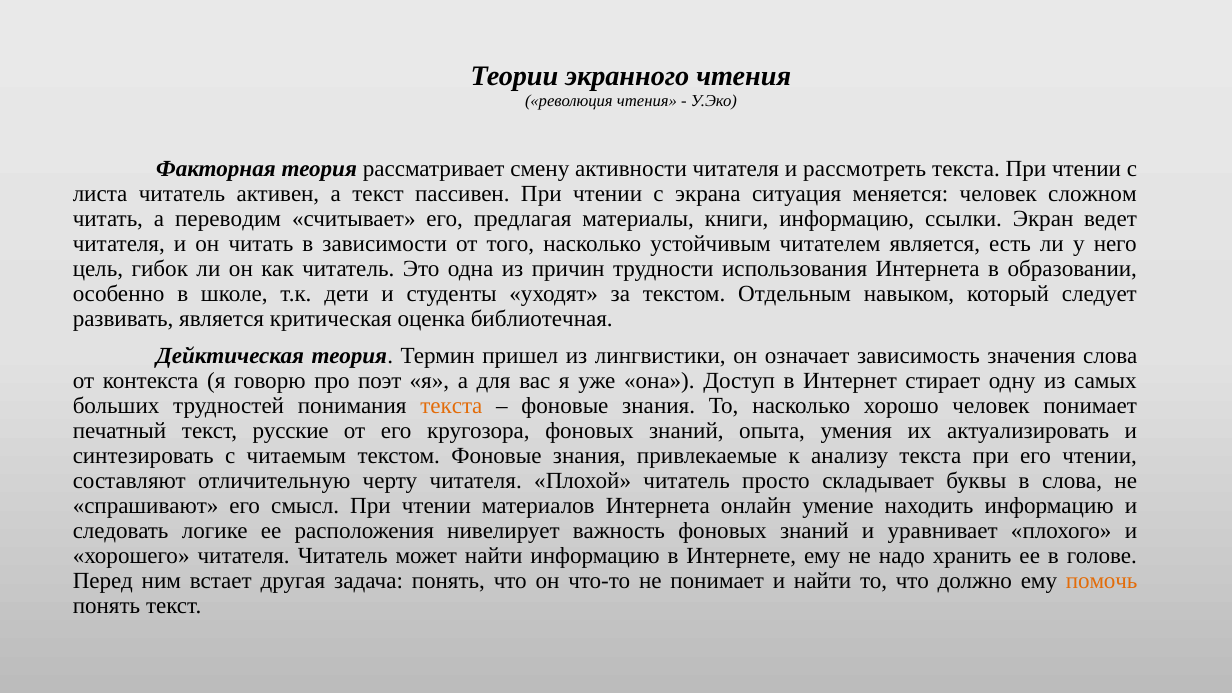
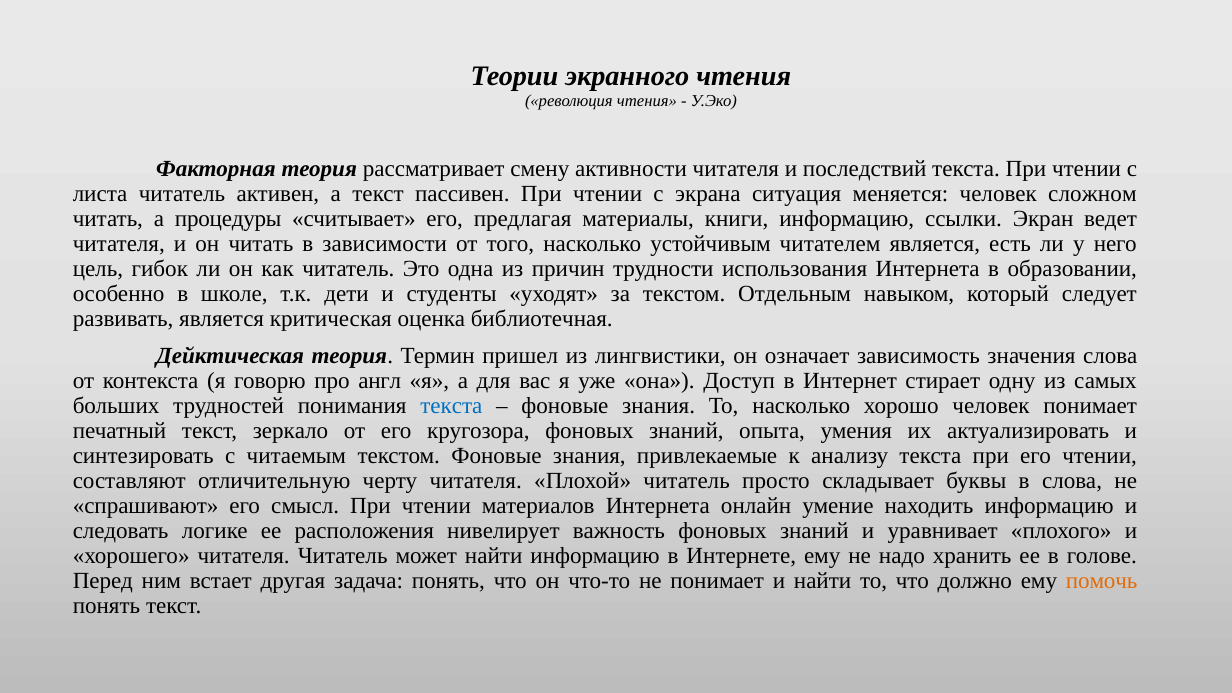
рассмотреть: рассмотреть -> последствий
переводим: переводим -> процедуры
поэт: поэт -> англ
текста at (451, 406) colour: orange -> blue
русские: русские -> зеркало
